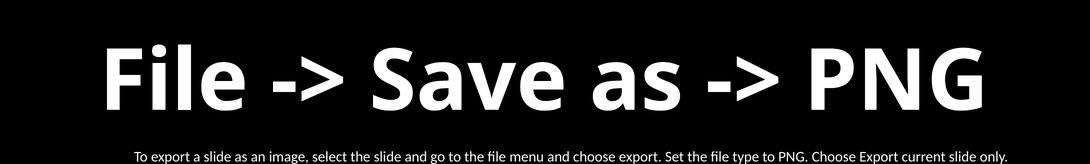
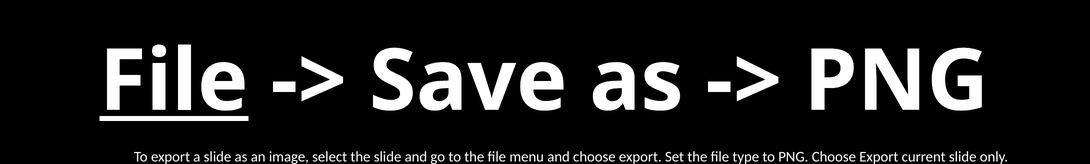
File at (174, 81) underline: none -> present
